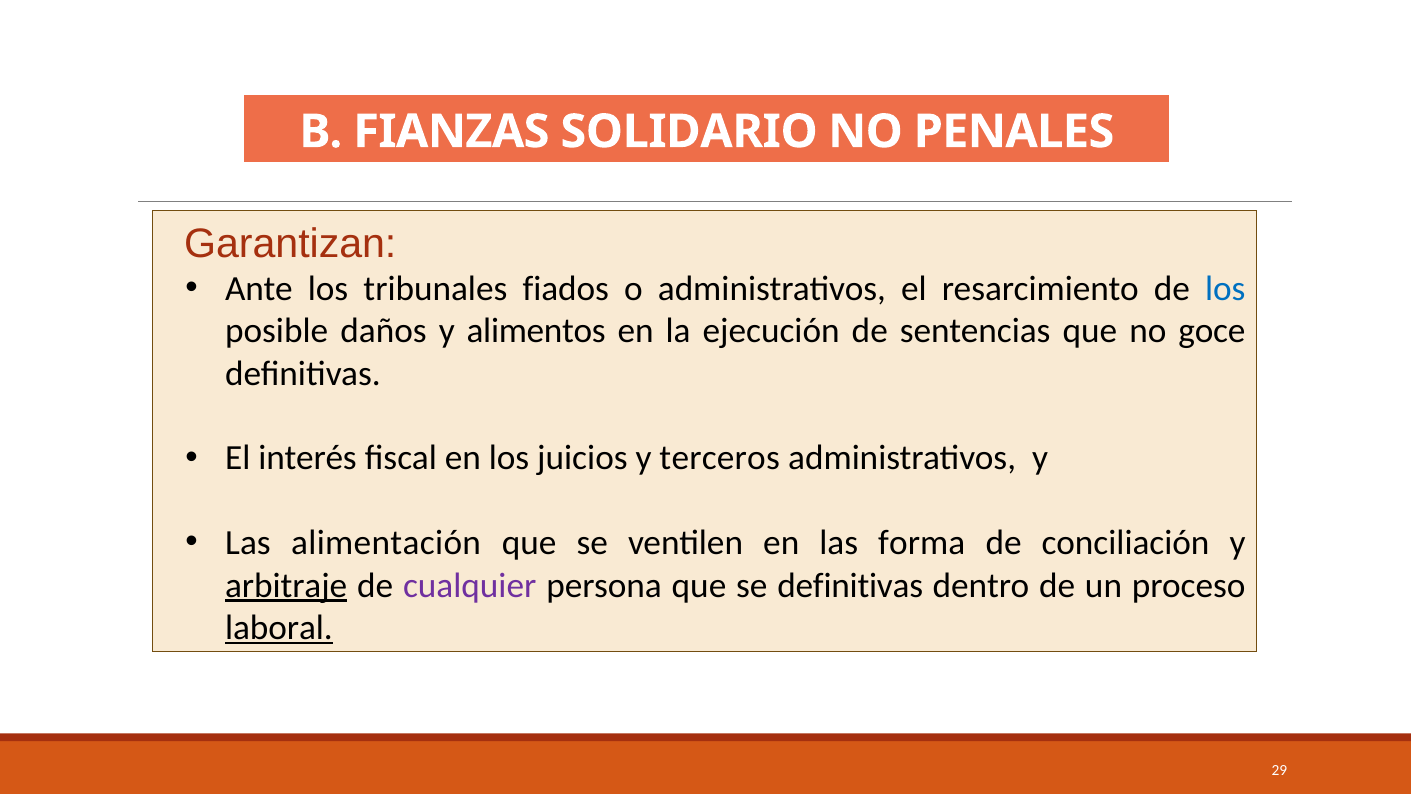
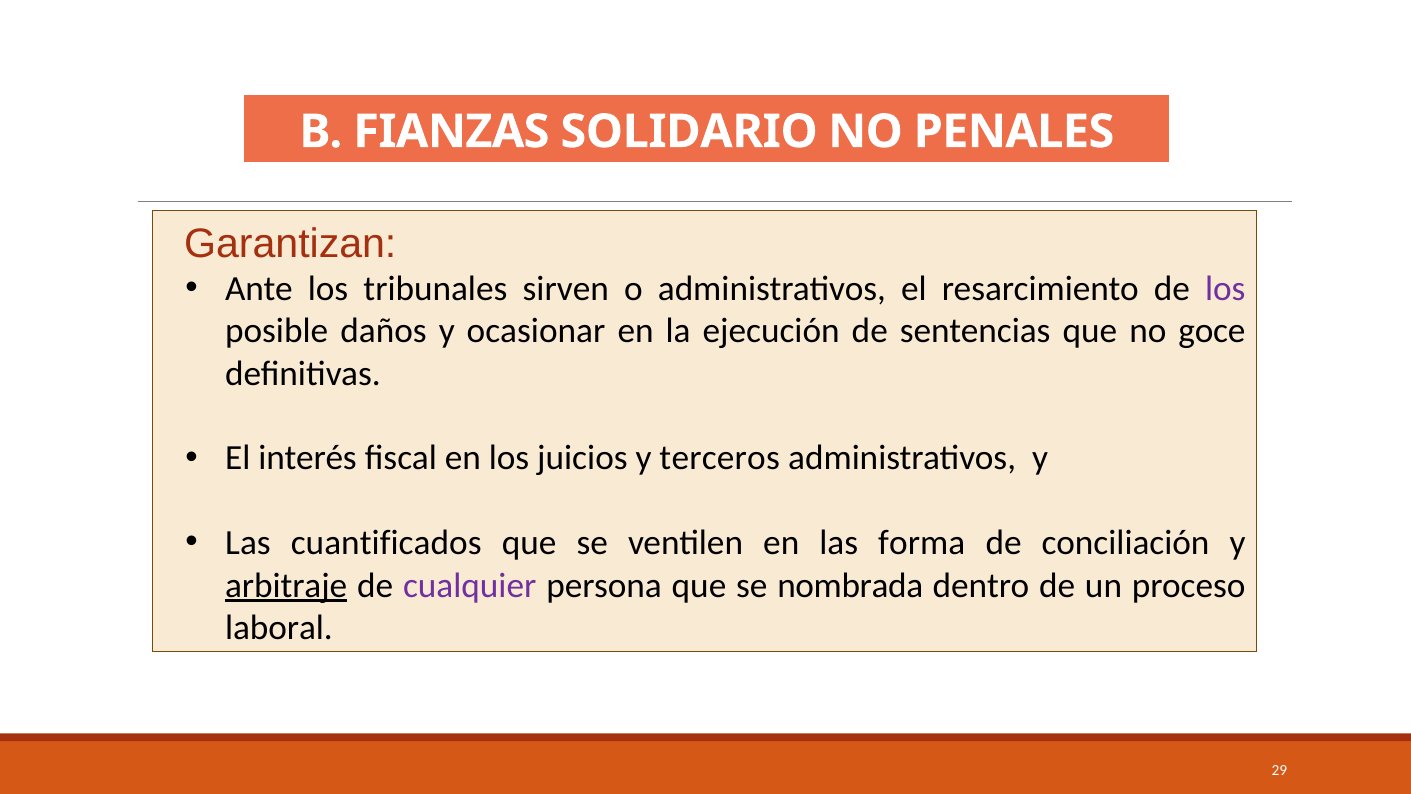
fiados: fiados -> sirven
los at (1225, 289) colour: blue -> purple
alimentos: alimentos -> ocasionar
alimentación: alimentación -> cuantificados
se definitivas: definitivas -> nombrada
laboral underline: present -> none
